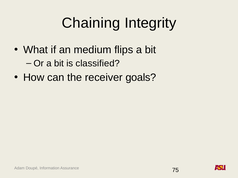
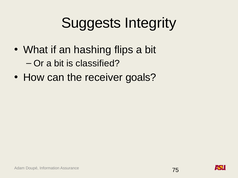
Chaining: Chaining -> Suggests
medium: medium -> hashing
